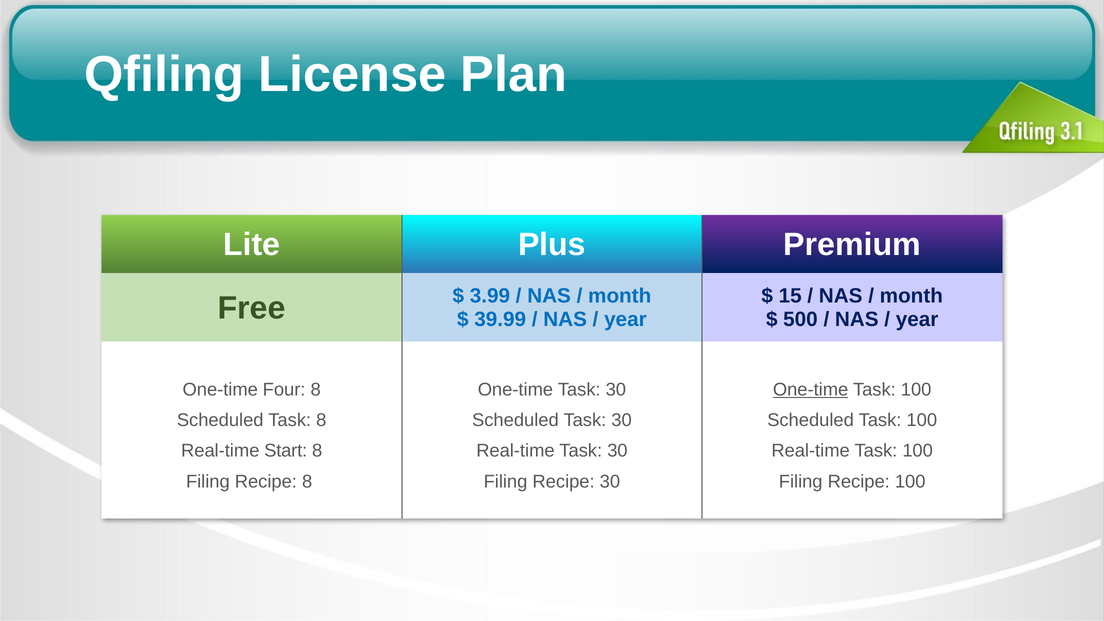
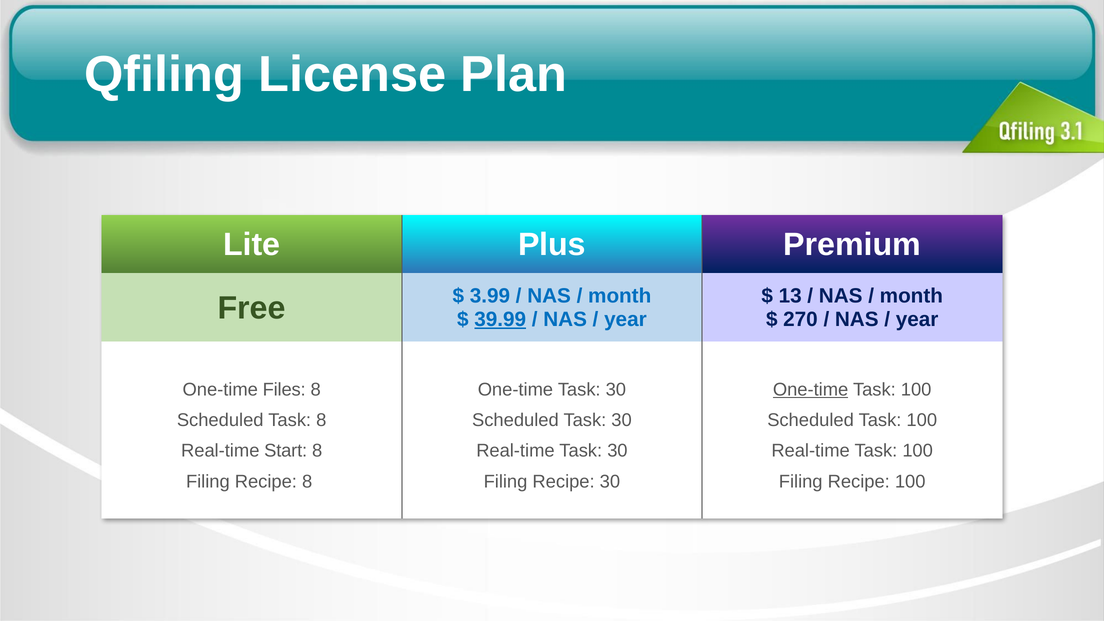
15: 15 -> 13
39.99 underline: none -> present
500: 500 -> 270
Four: Four -> Files
